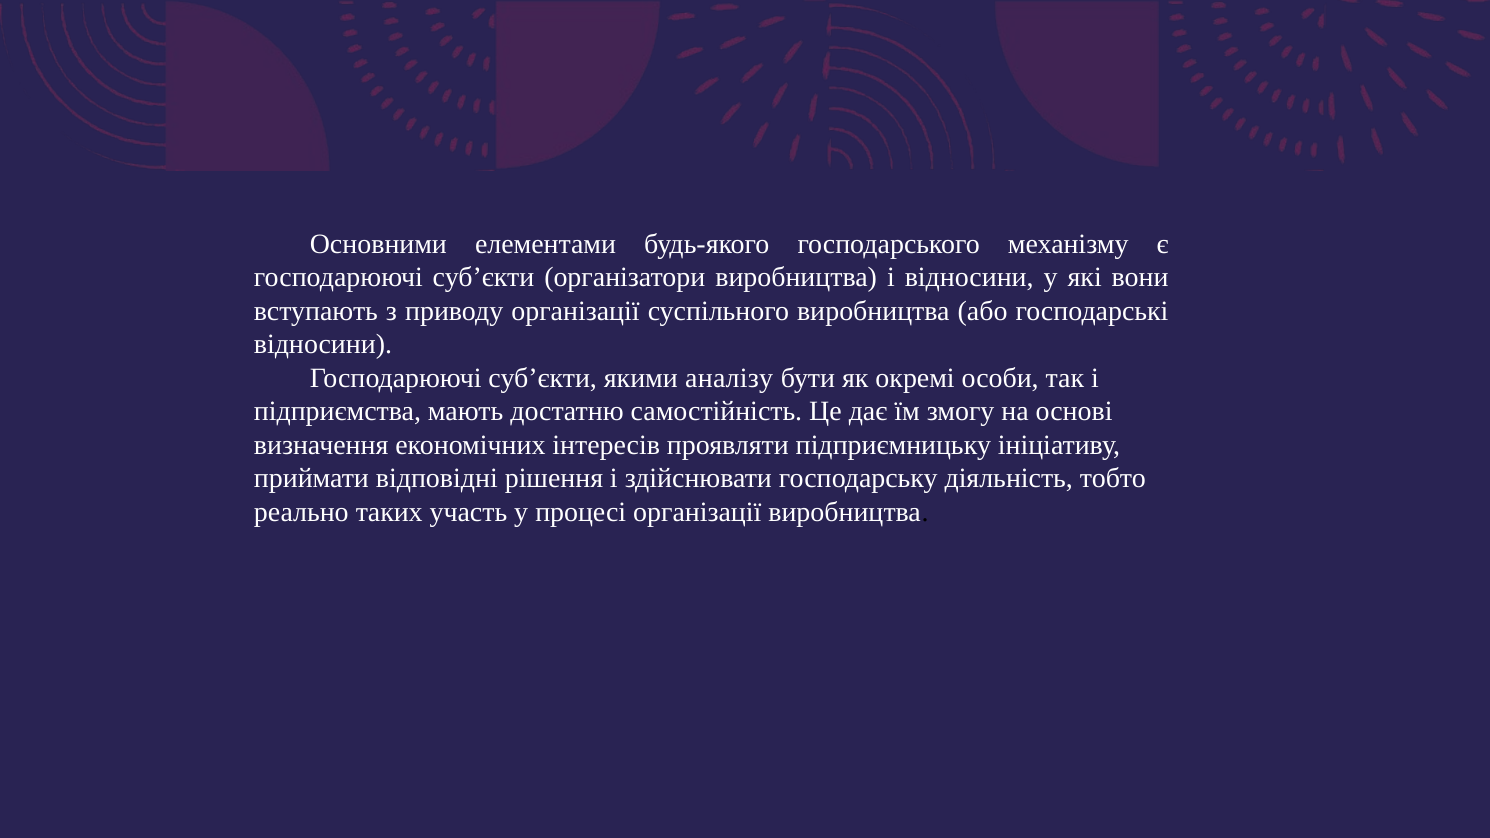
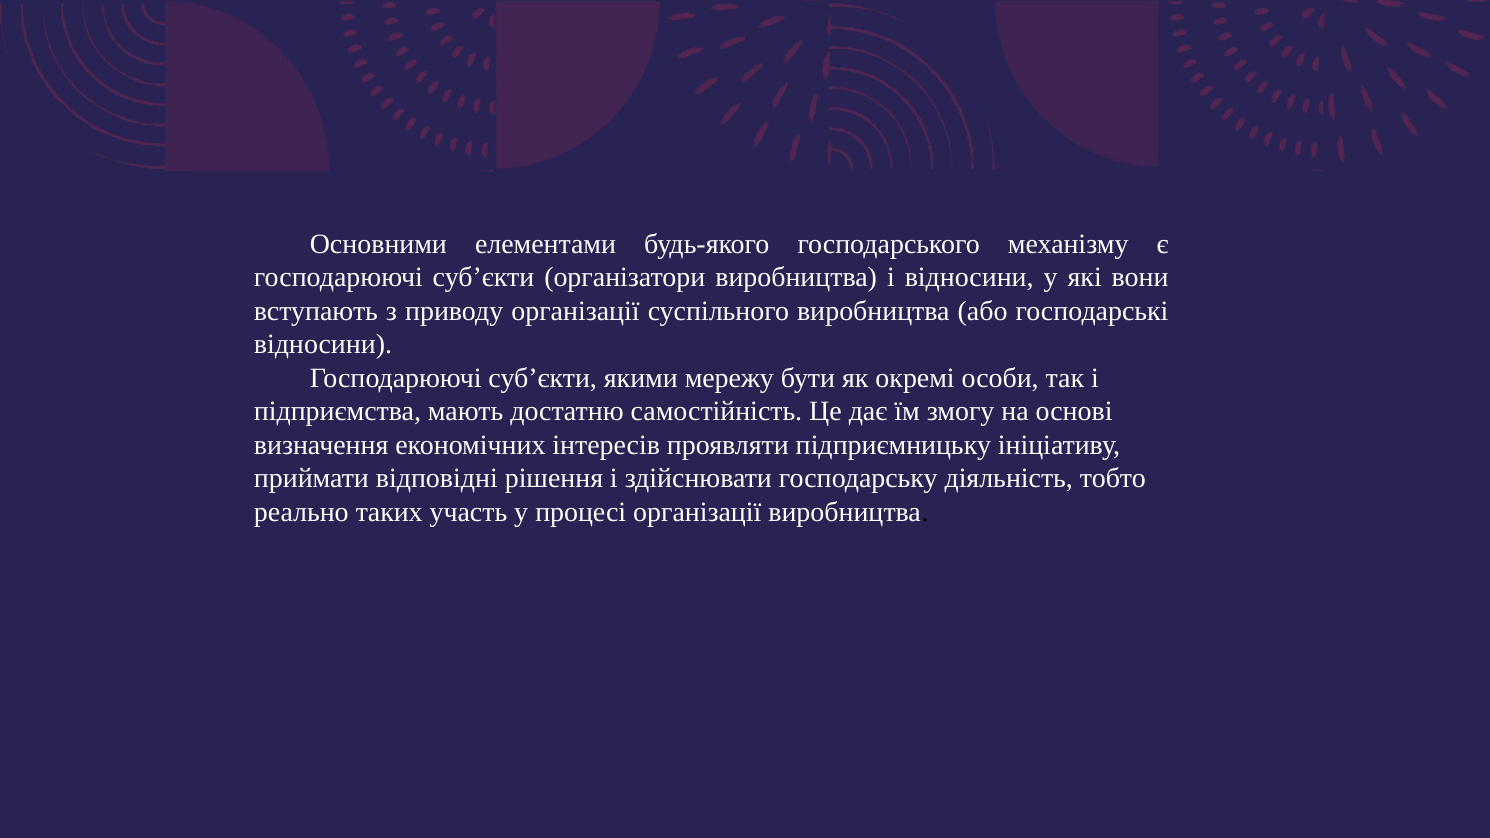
аналізу: аналізу -> мережу
